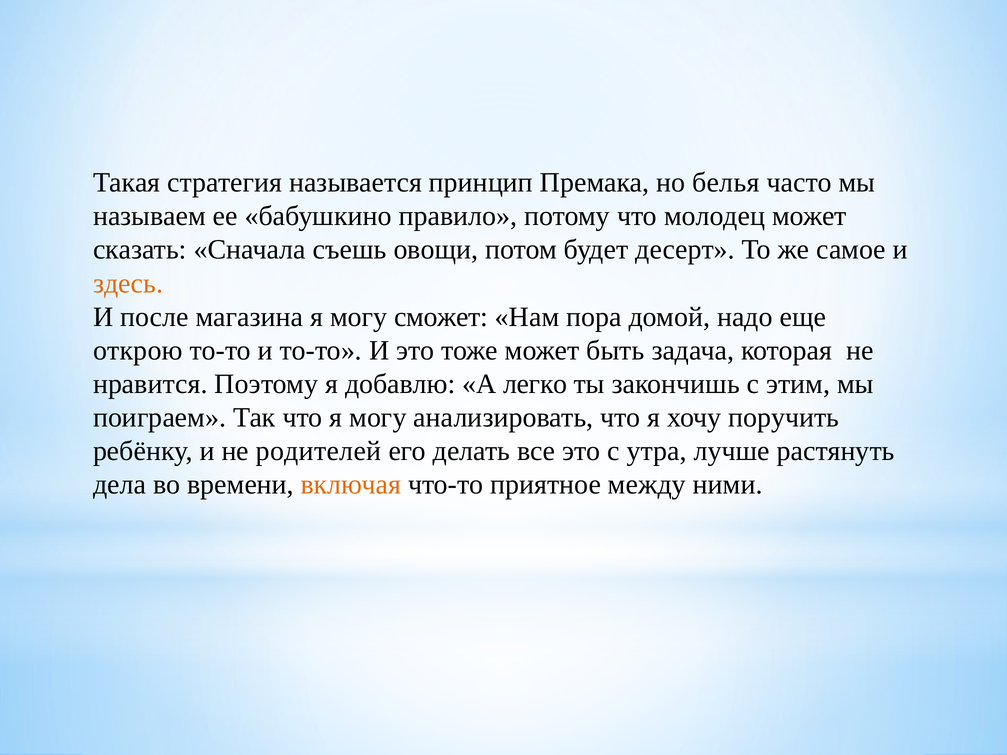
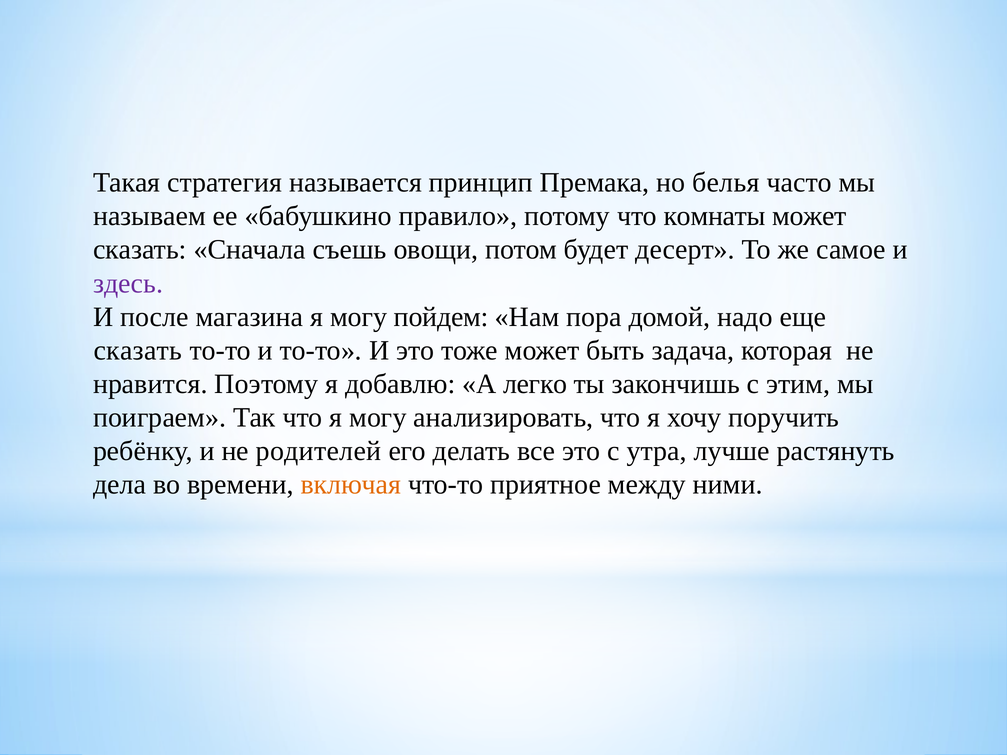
молодец: молодец -> комнаты
здесь colour: orange -> purple
сможет: сможет -> пойдем
открою at (138, 351): открою -> сказать
